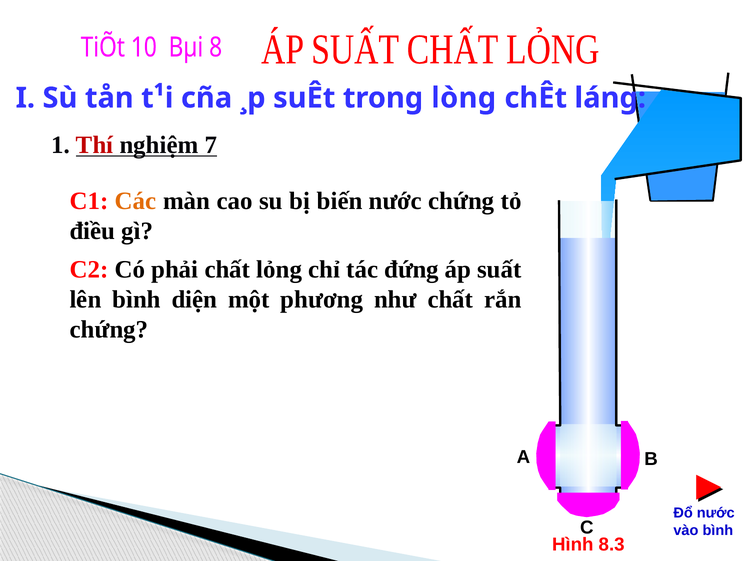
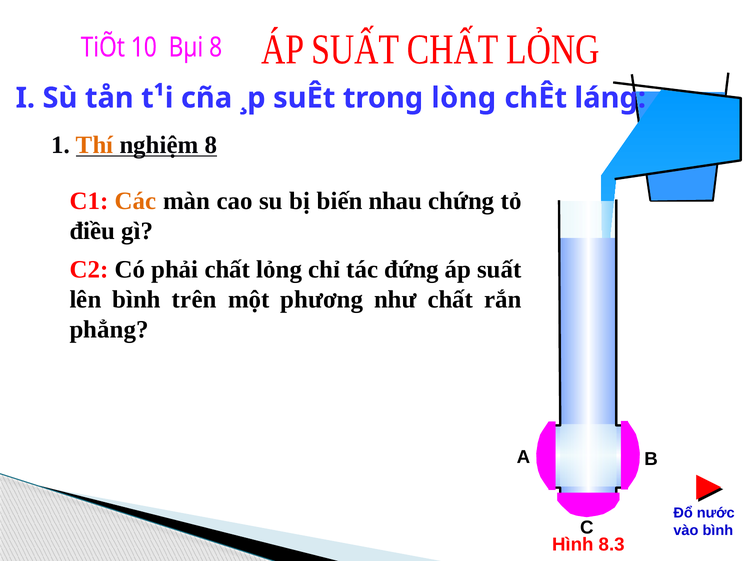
Thí colour: red -> orange
7: 7 -> 8
biến nước: nước -> nhau
diện: diện -> trên
chứng at (109, 329): chứng -> phẳng
